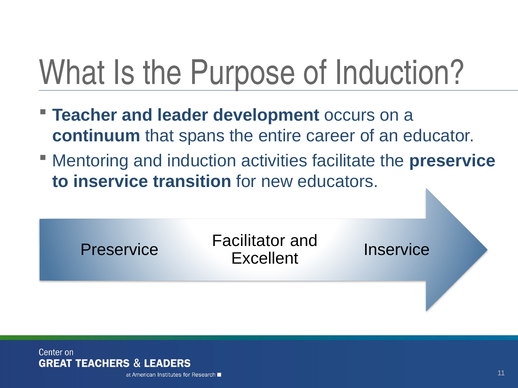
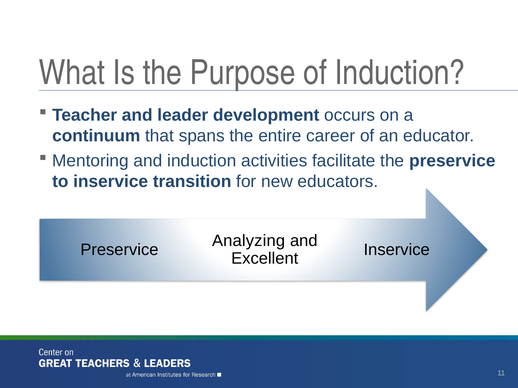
Facilitator: Facilitator -> Analyzing
